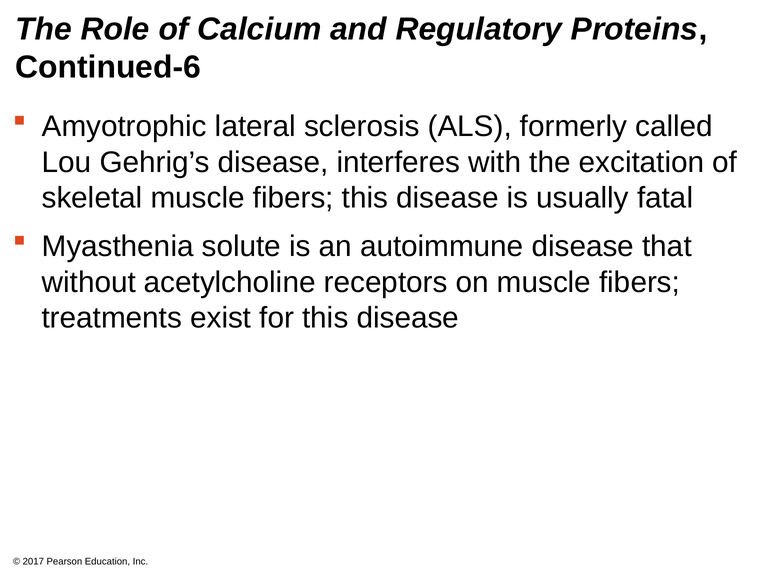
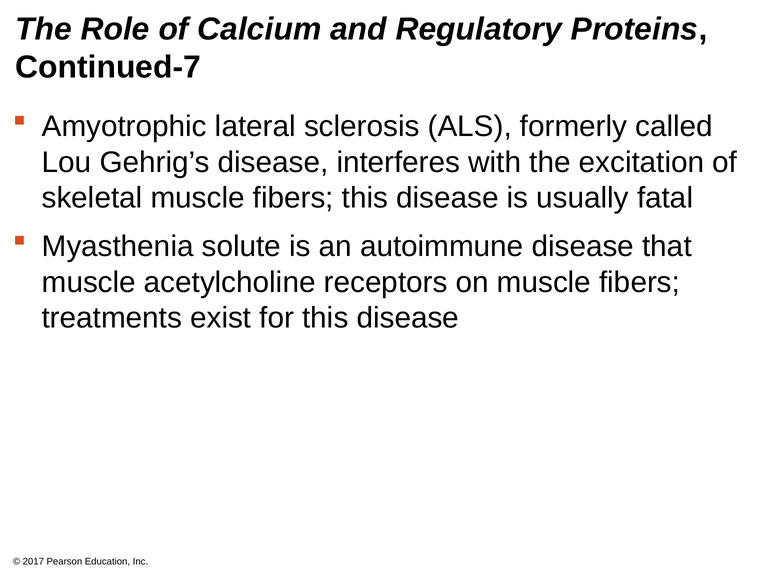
Continued-6: Continued-6 -> Continued-7
without at (89, 282): without -> muscle
